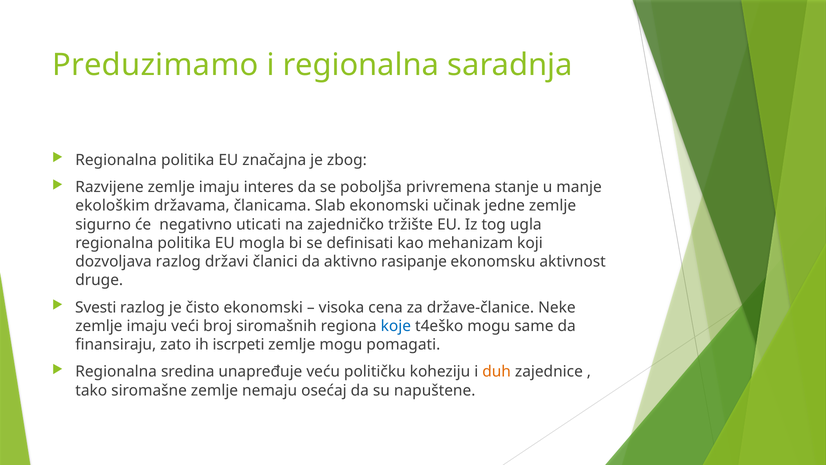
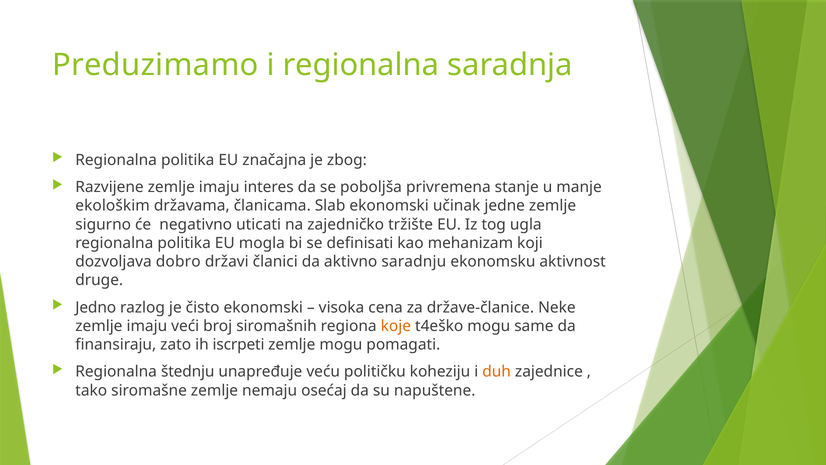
dozvoljava razlog: razlog -> dobro
rasipanje: rasipanje -> saradnju
Svesti: Svesti -> Jedno
koje colour: blue -> orange
sredina: sredina -> štednju
